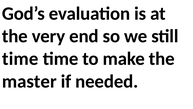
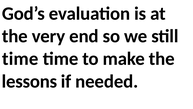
master: master -> lessons
